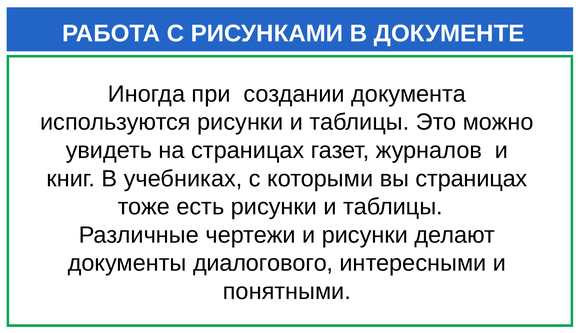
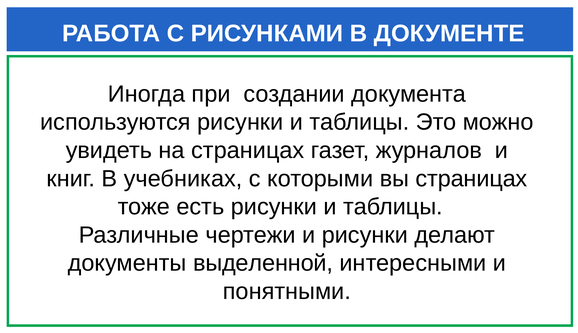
диалогового: диалогового -> выделенной
